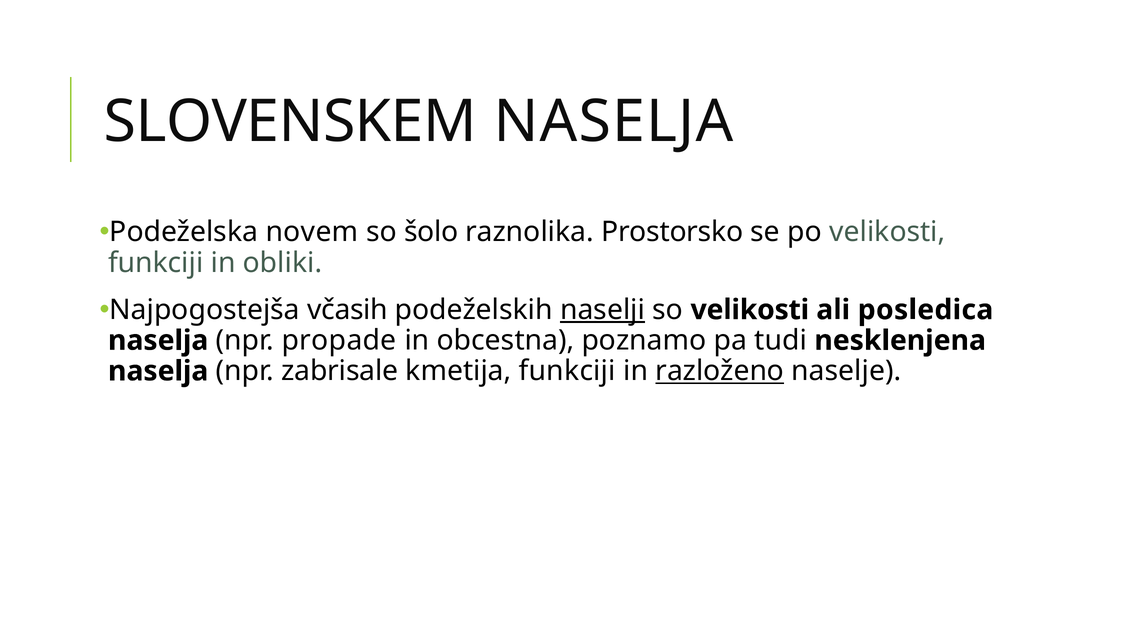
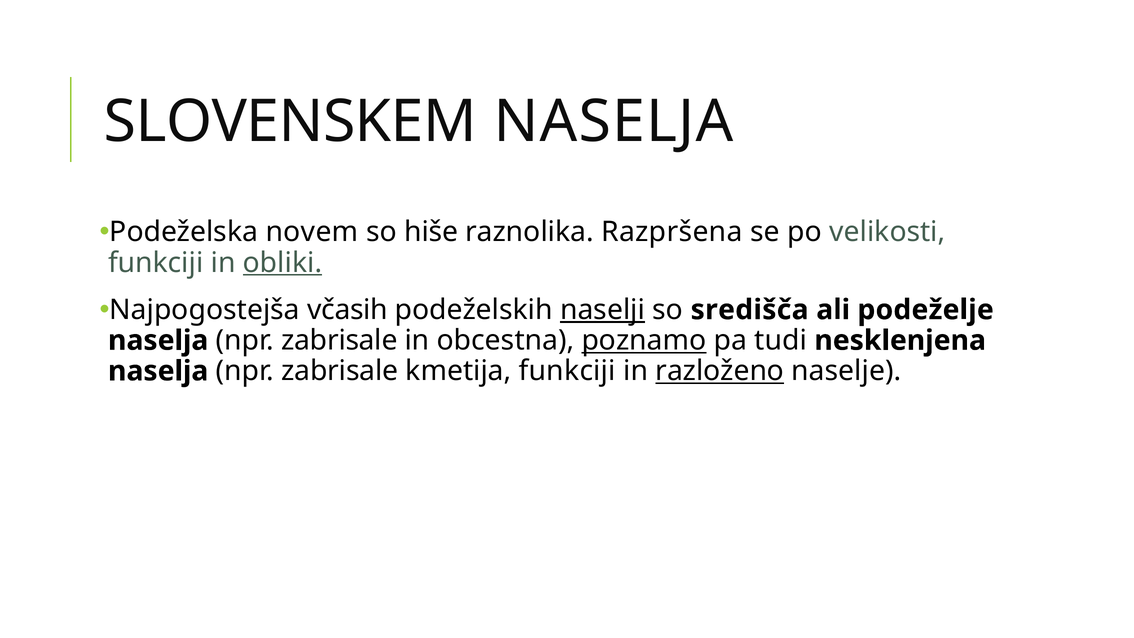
šolo: šolo -> hiše
Prostorsko: Prostorsko -> Razpršena
obliki underline: none -> present
so velikosti: velikosti -> središča
posledica: posledica -> podeželje
propade at (339, 340): propade -> zabrisale
poznamo underline: none -> present
